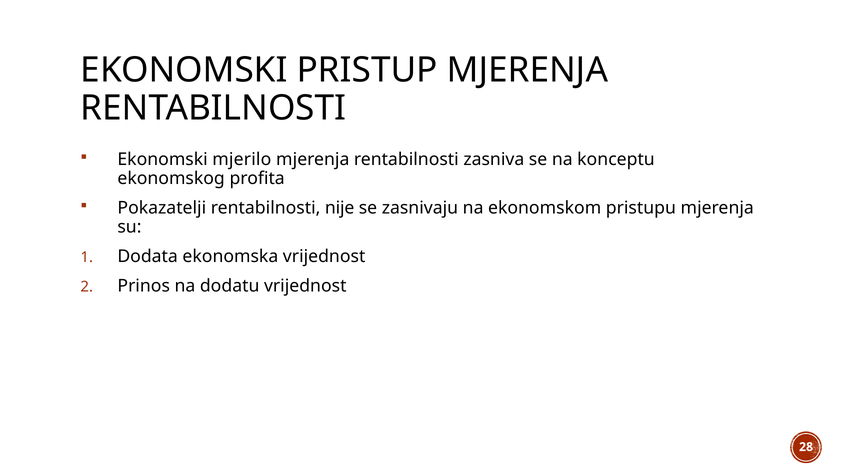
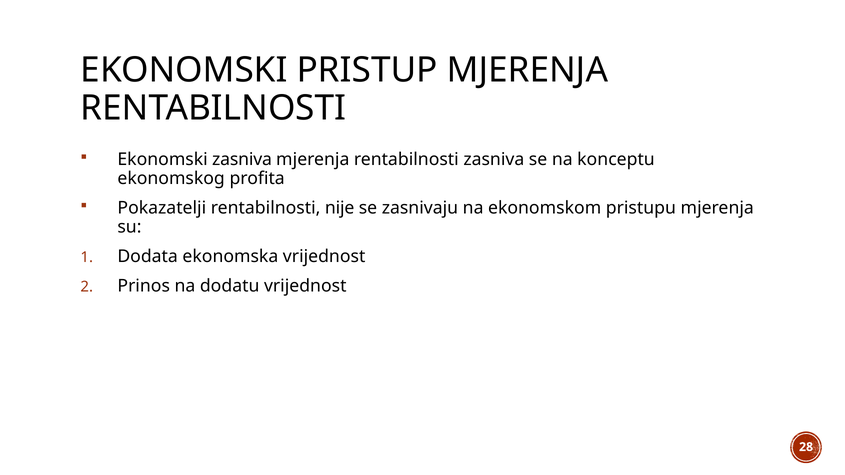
Ekonomski mjerilo: mjerilo -> zasniva
